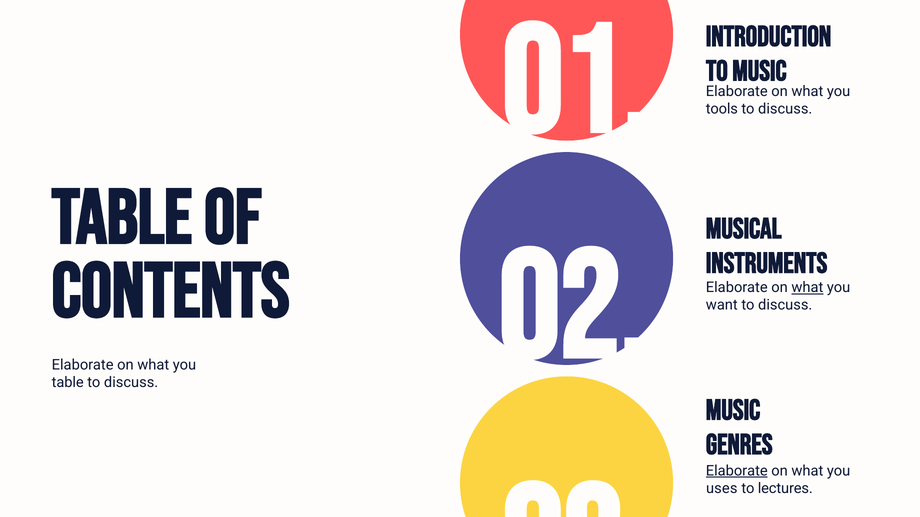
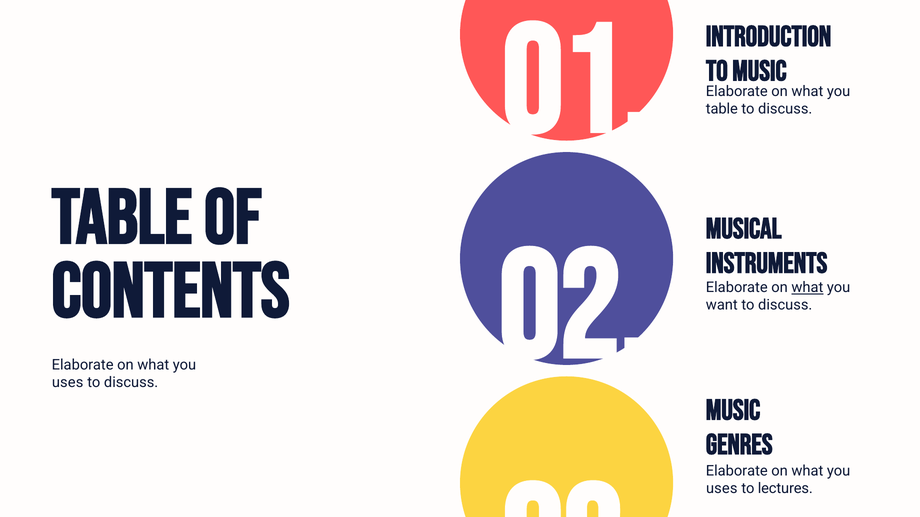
tools at (722, 109): tools -> table
table at (68, 383): table -> uses
Elaborate at (737, 471) underline: present -> none
